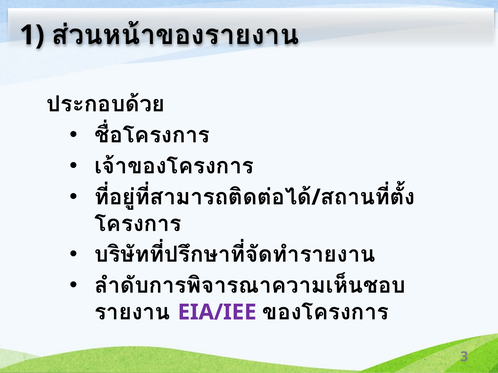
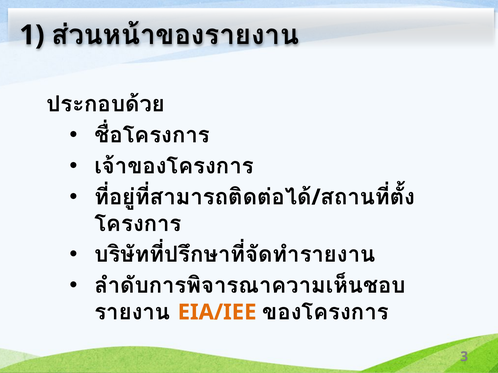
EIA/IEE colour: purple -> orange
